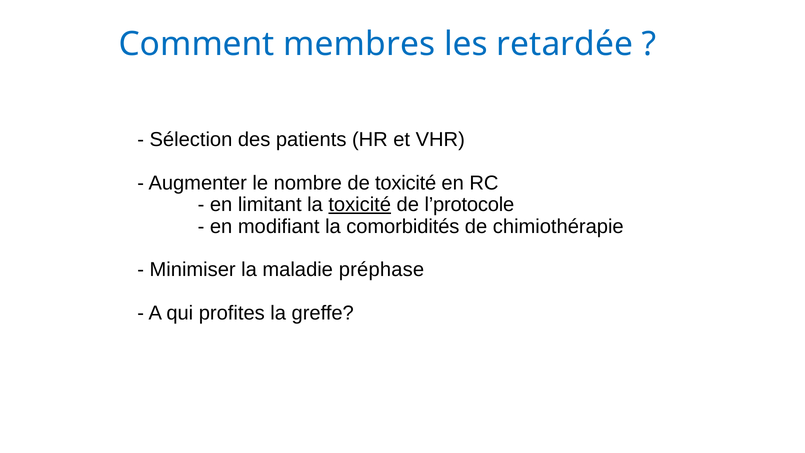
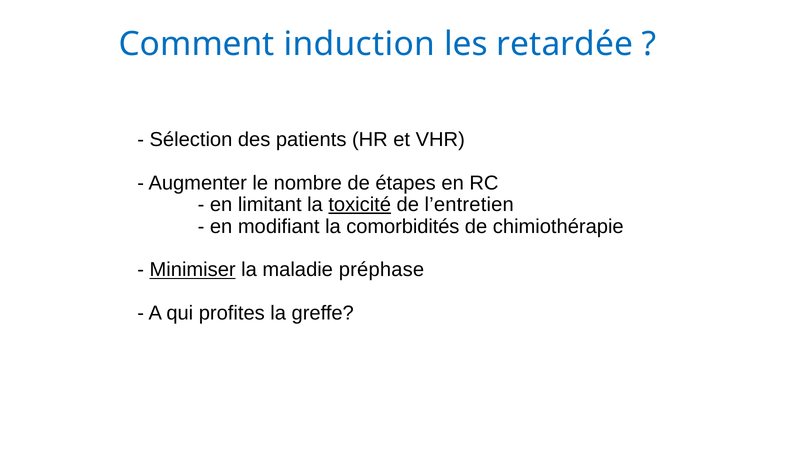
membres: membres -> induction
de toxicité: toxicité -> étapes
l’protocole: l’protocole -> l’entretien
Minimiser underline: none -> present
